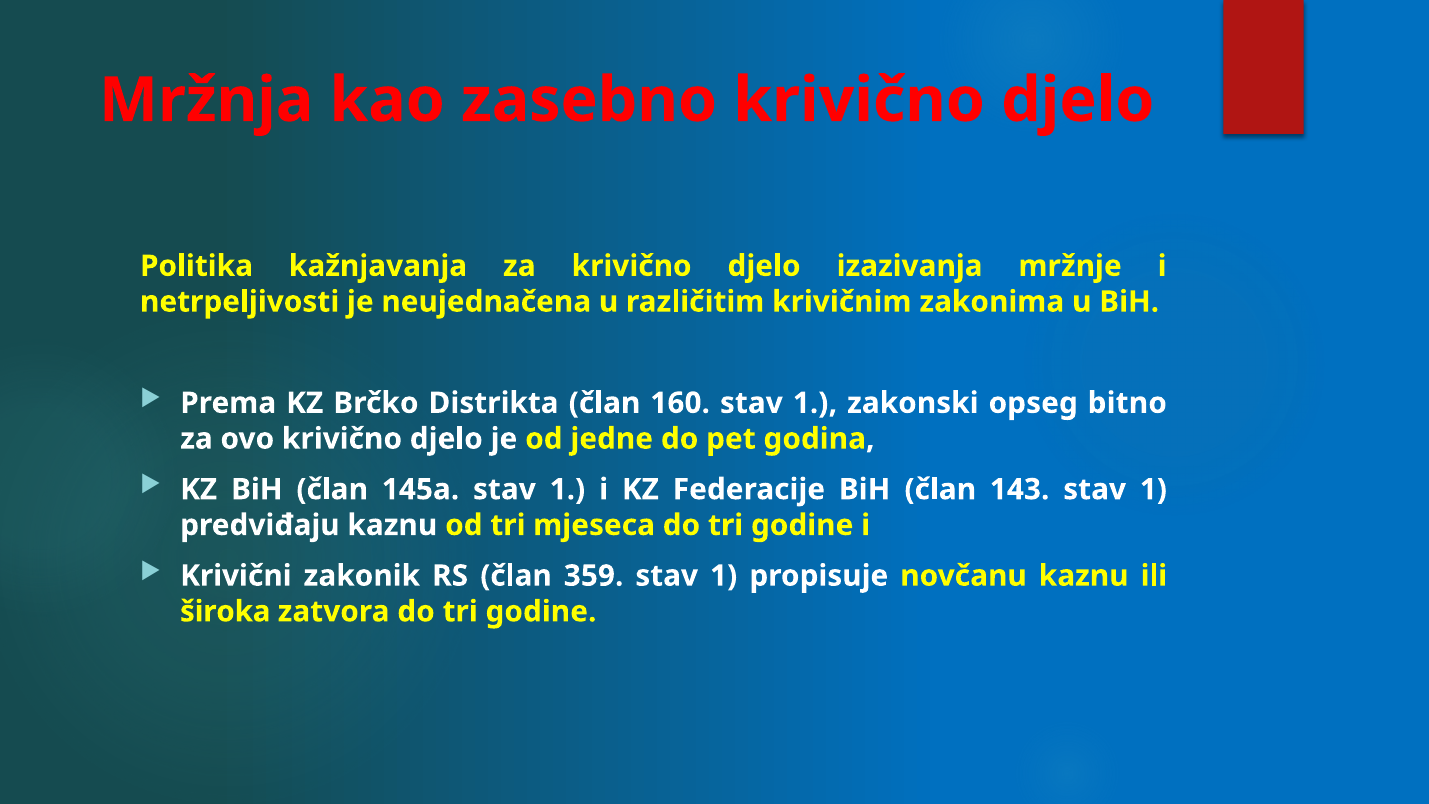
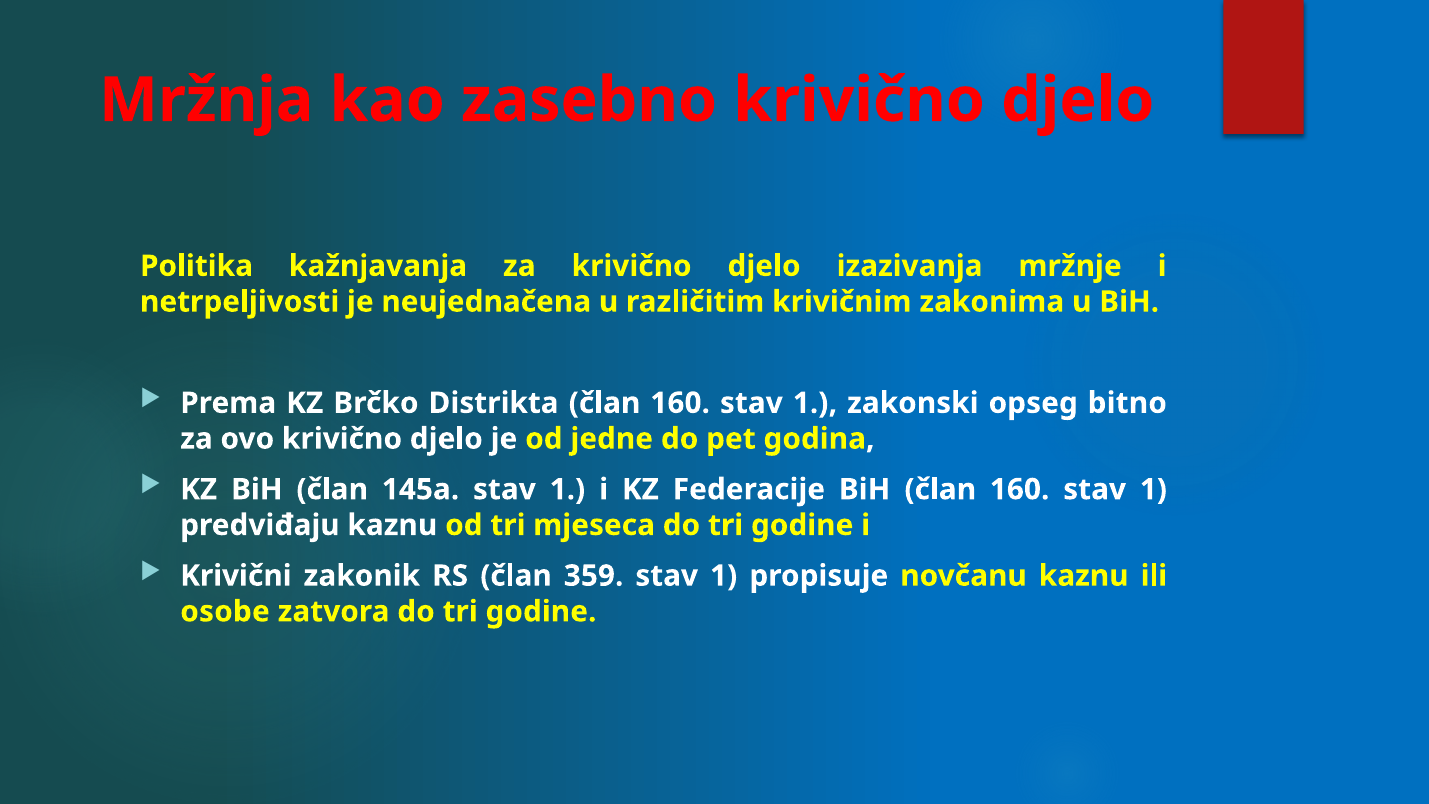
BiH član 143: 143 -> 160
široka: široka -> osobe
